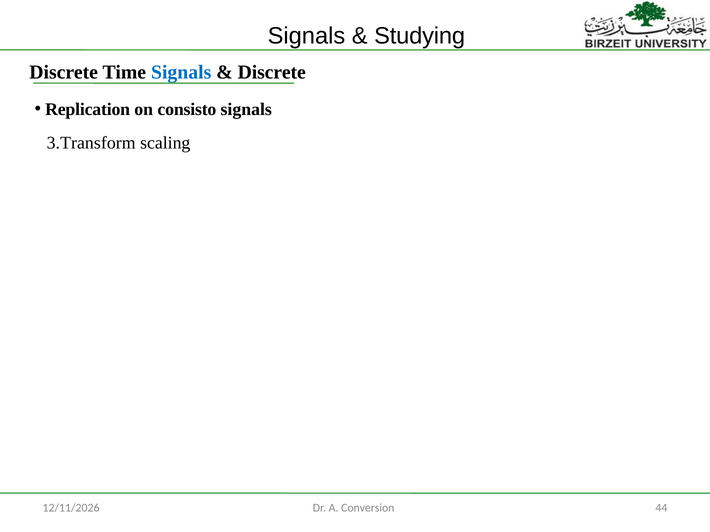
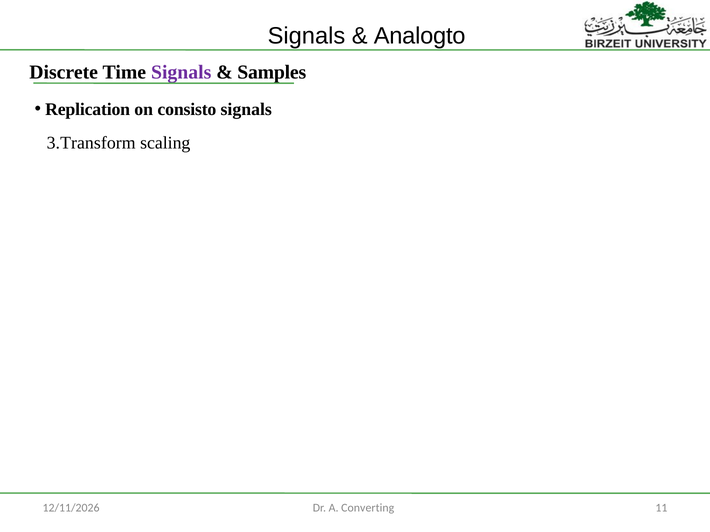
Studying: Studying -> Analogto
Signals at (181, 72) colour: blue -> purple
Discrete at (272, 72): Discrete -> Samples
44: 44 -> 11
Conversion: Conversion -> Converting
